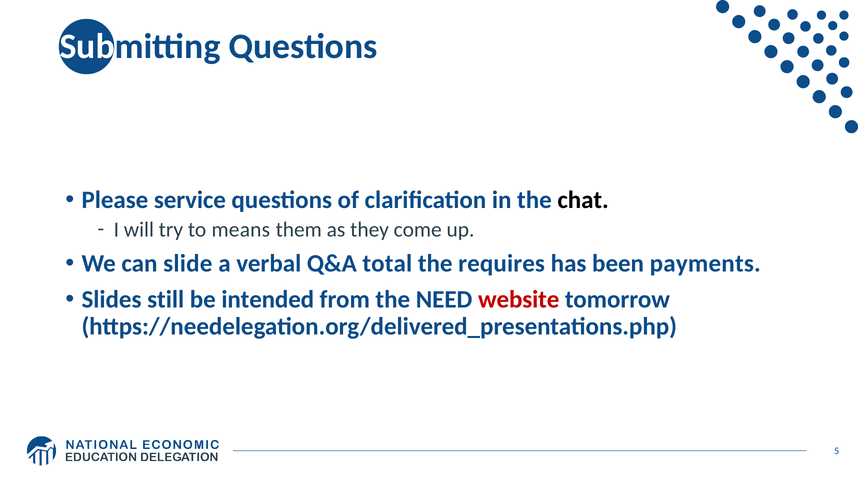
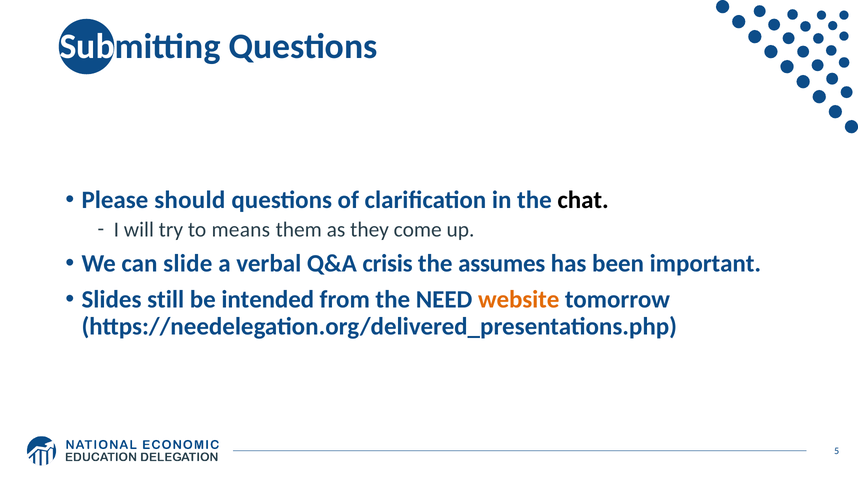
service: service -> should
total: total -> crisis
requires: requires -> assumes
payments: payments -> important
website colour: red -> orange
